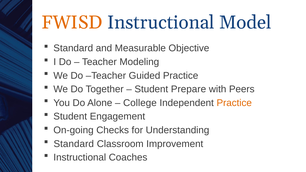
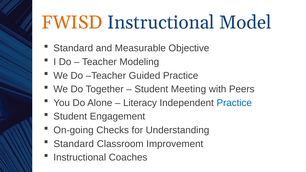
Prepare: Prepare -> Meeting
College: College -> Literacy
Practice at (234, 103) colour: orange -> blue
